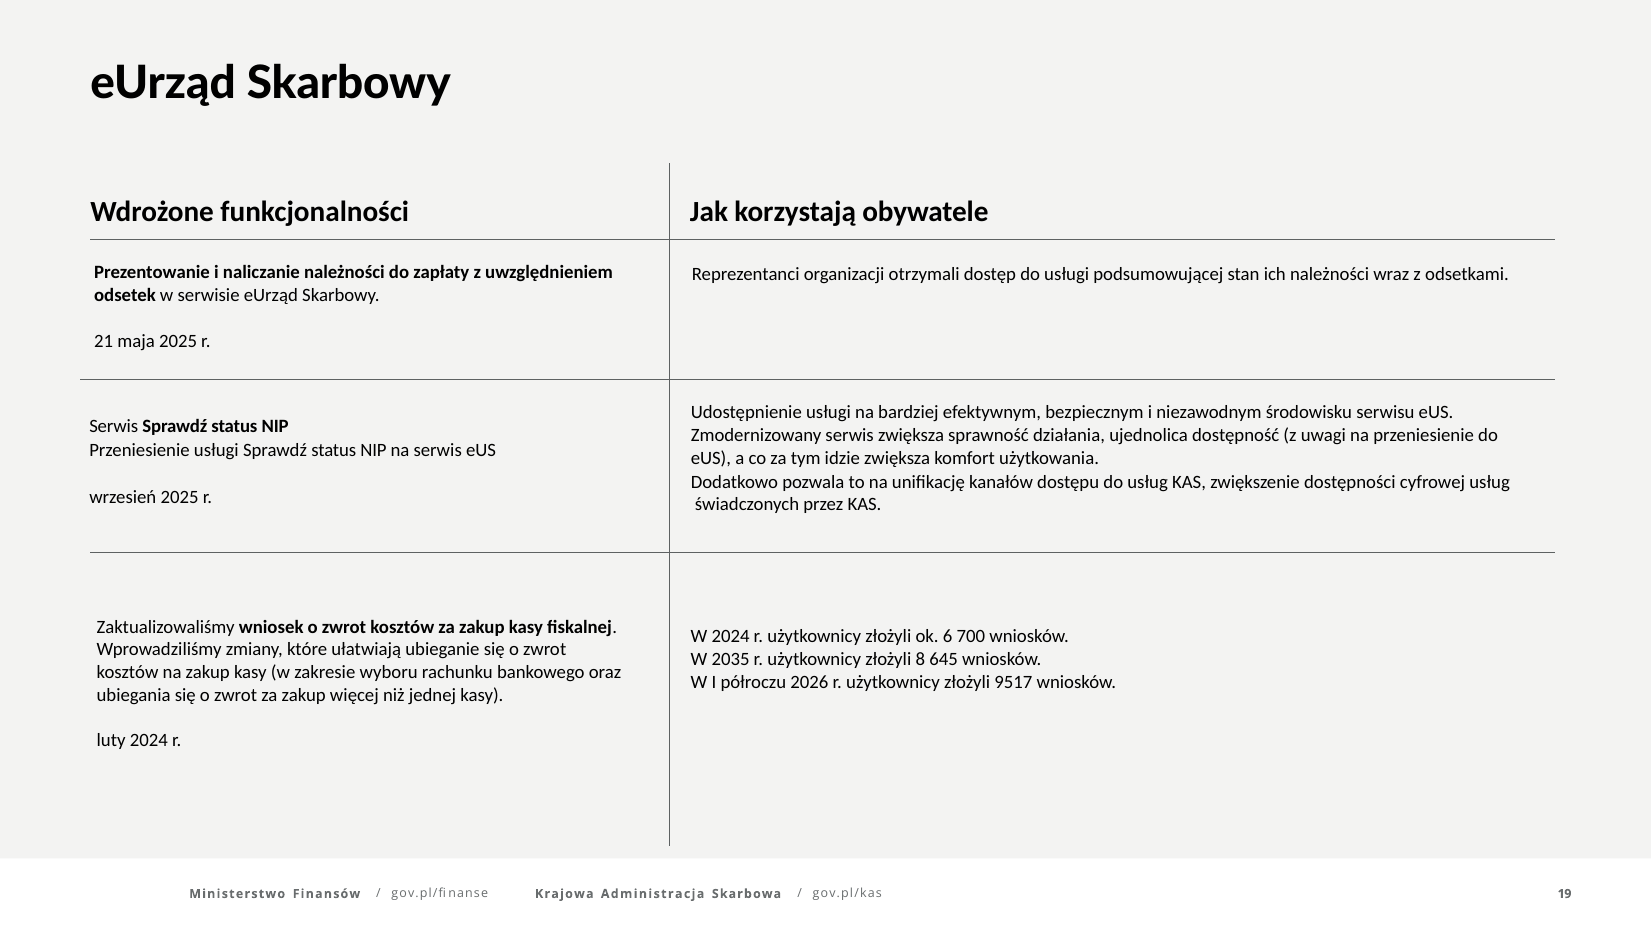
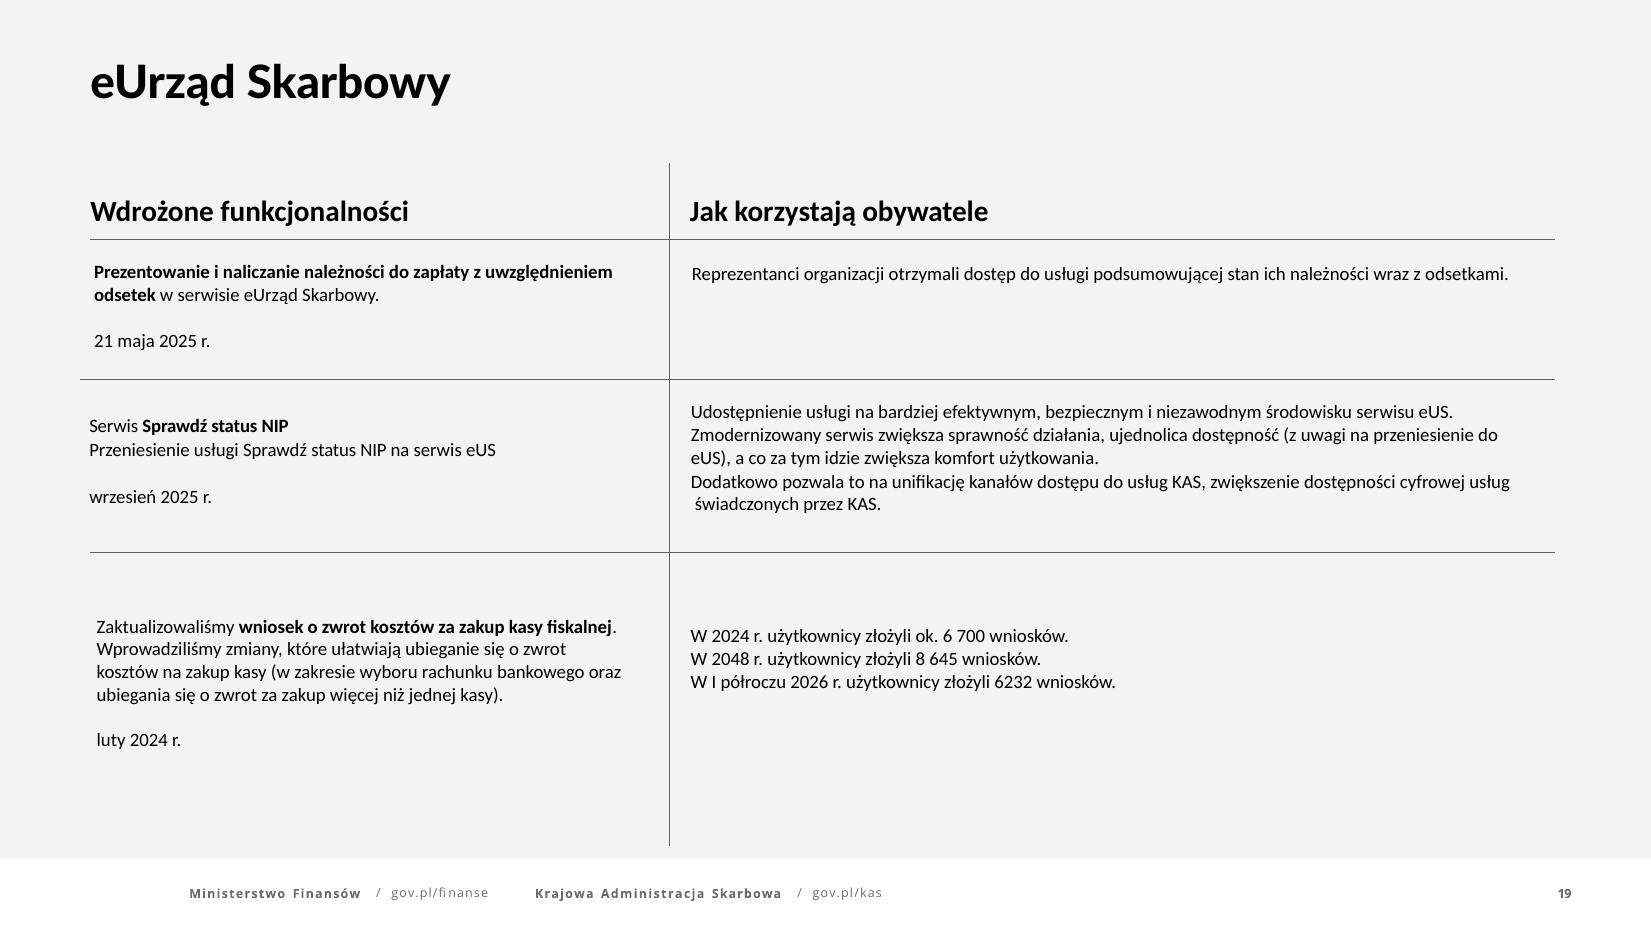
2035: 2035 -> 2048
9517: 9517 -> 6232
